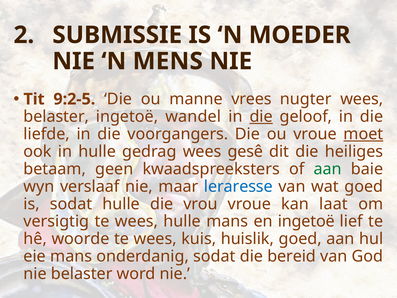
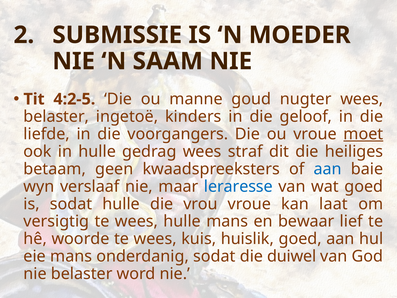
MENS: MENS -> SAAM
9:2-5: 9:2-5 -> 4:2-5
vrees: vrees -> goud
wandel: wandel -> kinders
die at (261, 117) underline: present -> none
gesê: gesê -> straf
aan at (328, 169) colour: green -> blue
en ingetoë: ingetoë -> bewaar
bereid: bereid -> duiwel
